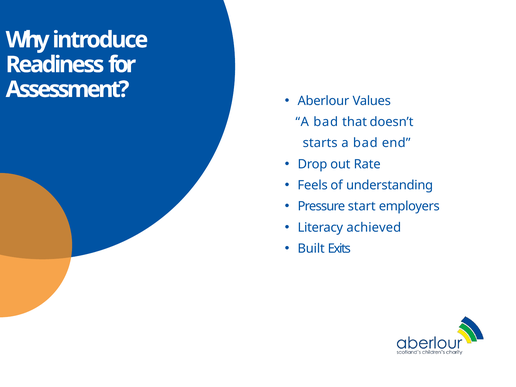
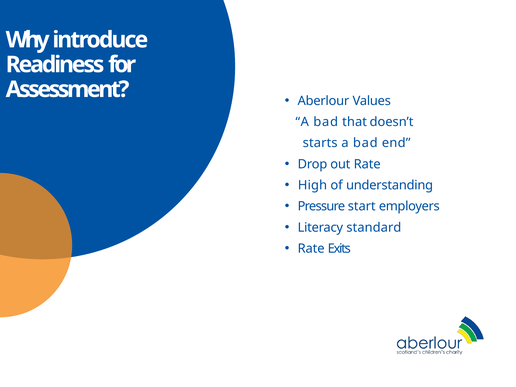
Feels: Feels -> High
achieved: achieved -> standard
Built at (311, 249): Built -> Rate
